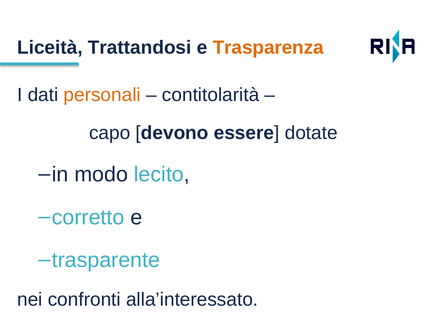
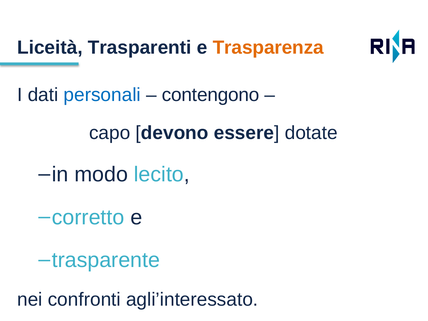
Trattandosi: Trattandosi -> Trasparenti
personali colour: orange -> blue
contitolarità: contitolarità -> contengono
alla’interessato: alla’interessato -> agli’interessato
